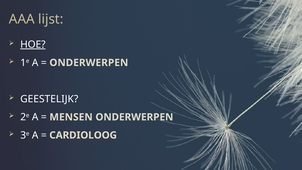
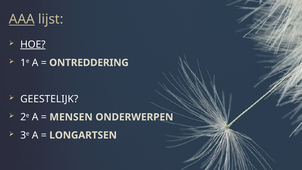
AAA underline: none -> present
ONDERWERPEN at (89, 63): ONDERWERPEN -> ONTREDDERING
CARDIOLOOG: CARDIOLOOG -> LONGARTSEN
